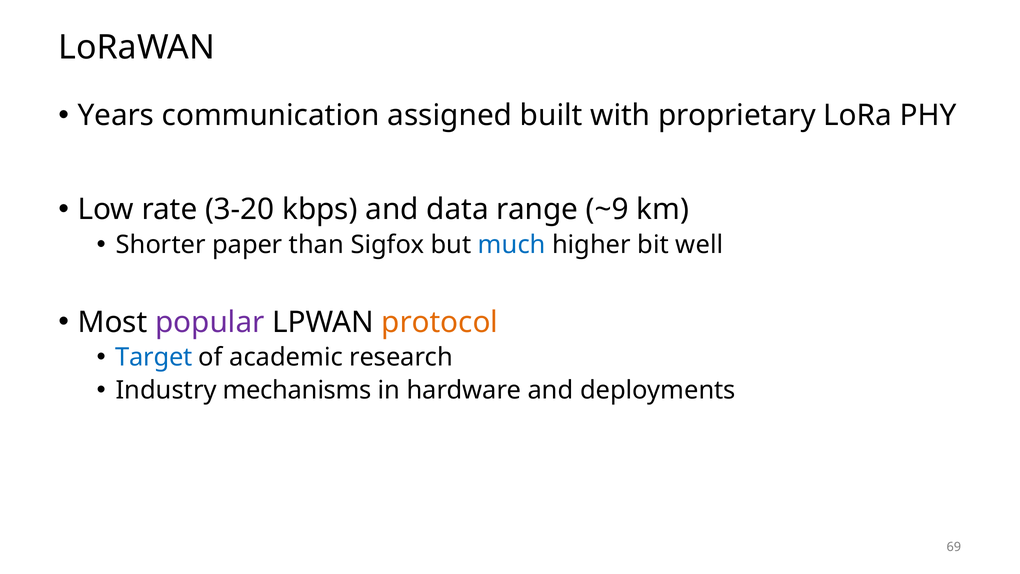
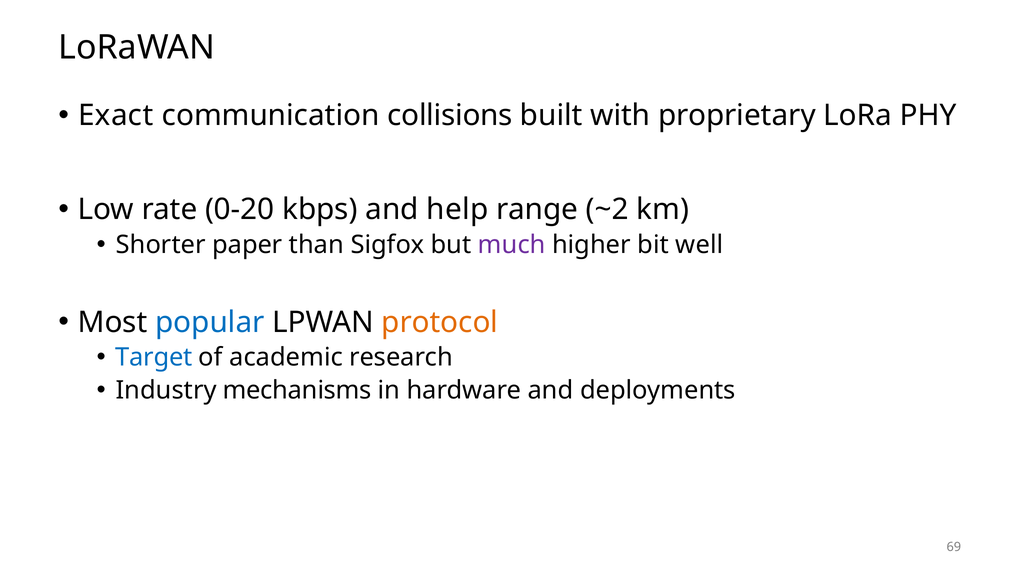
Years: Years -> Exact
assigned: assigned -> collisions
3-20: 3-20 -> 0-20
data: data -> help
~9: ~9 -> ~2
much colour: blue -> purple
popular colour: purple -> blue
